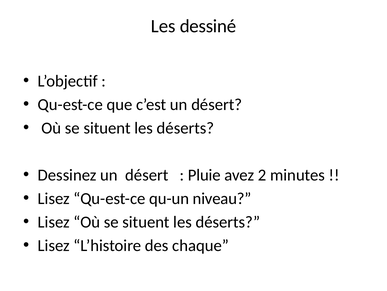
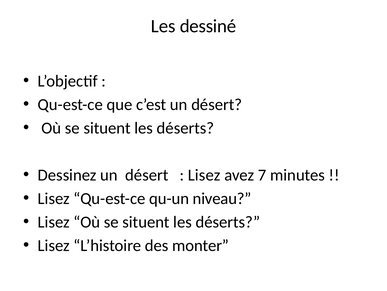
Pluie at (204, 175): Pluie -> Lisez
2: 2 -> 7
chaque: chaque -> monter
